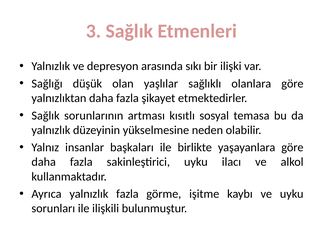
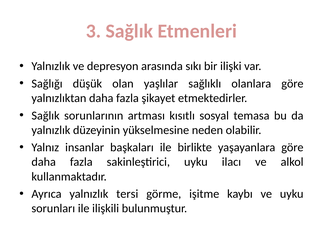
yalnızlık fazla: fazla -> tersi
